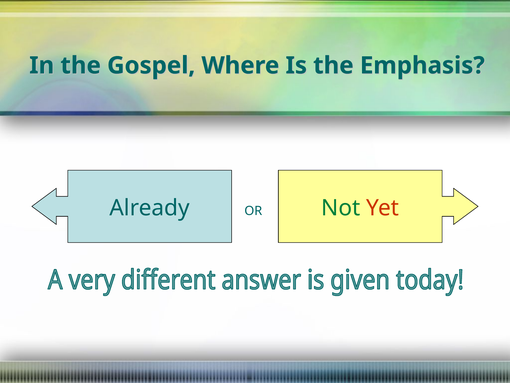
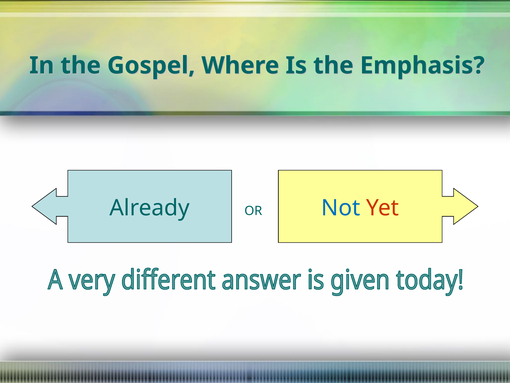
Not colour: green -> blue
